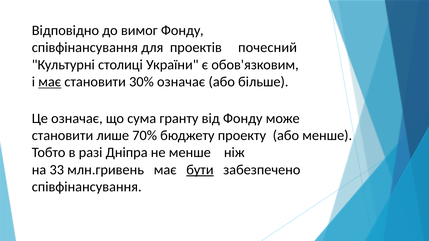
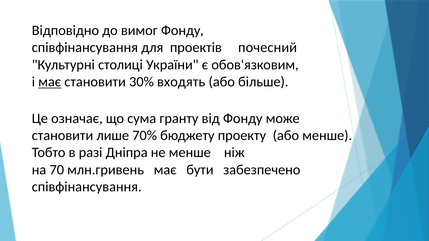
30% означає: означає -> входять
33: 33 -> 70
бути underline: present -> none
